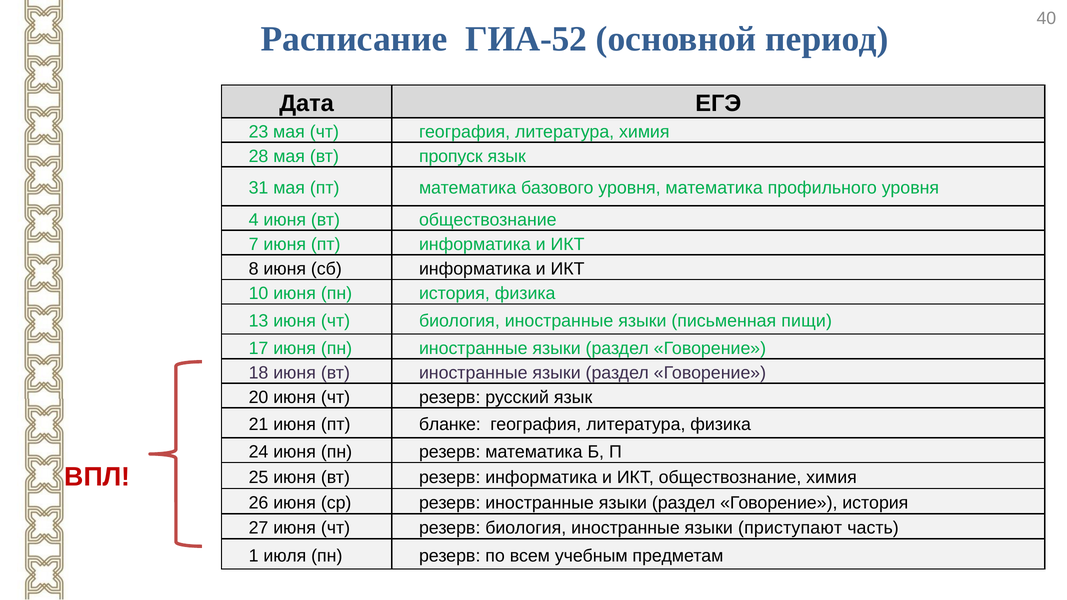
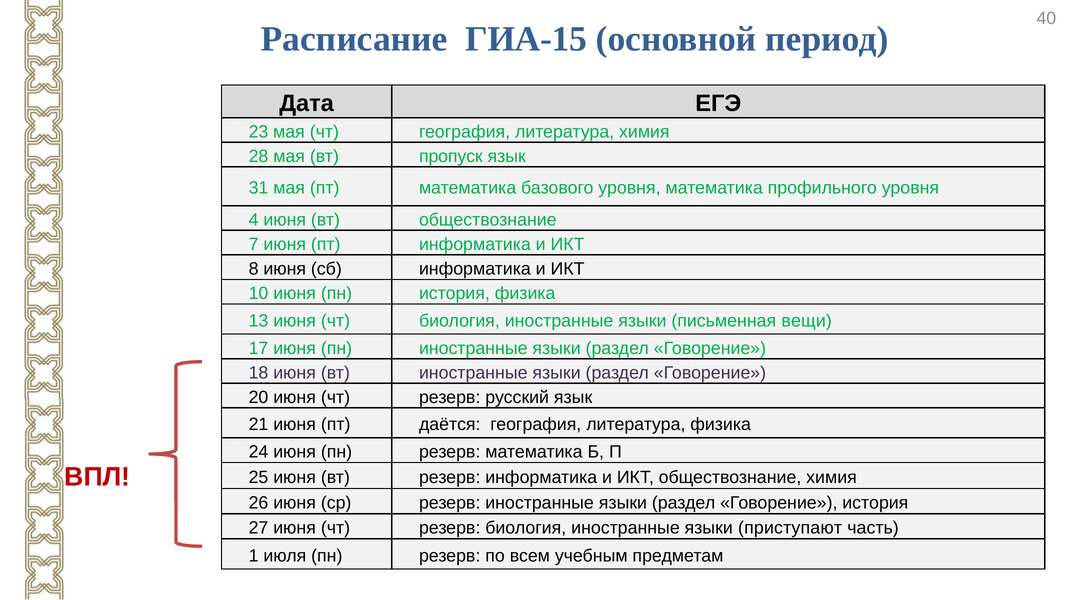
ГИА-52: ГИА-52 -> ГИА-15
пищи: пищи -> вещи
бланке: бланке -> даётся
